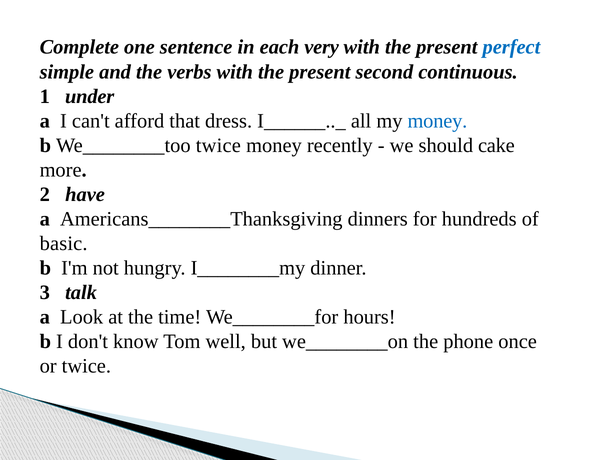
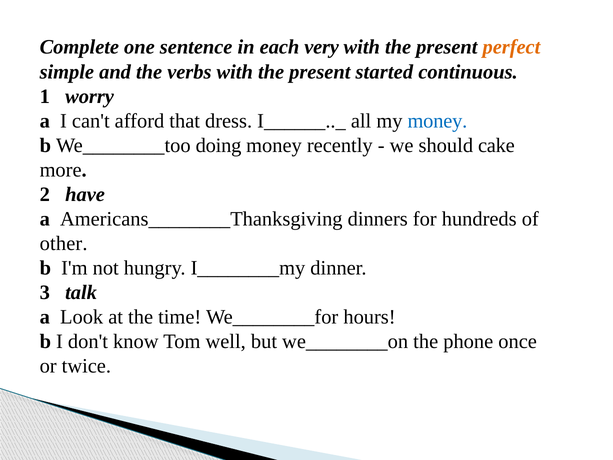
perfect colour: blue -> orange
second: second -> started
under: under -> worry
We________too twice: twice -> doing
basic: basic -> other
